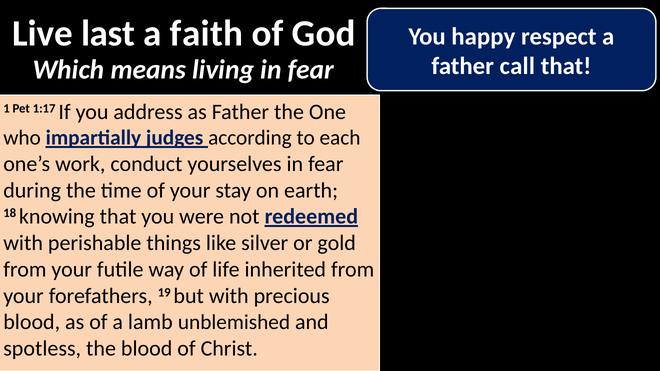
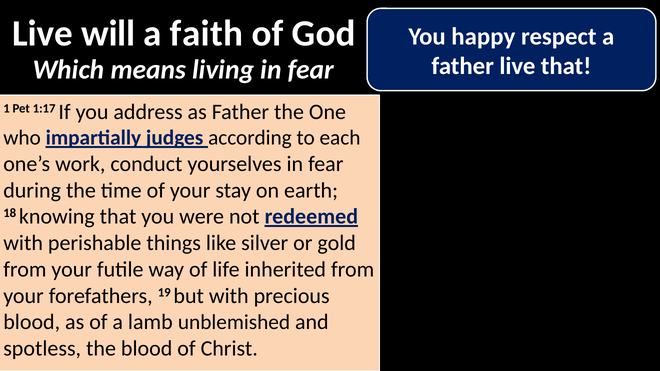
last: last -> will
father call: call -> live
